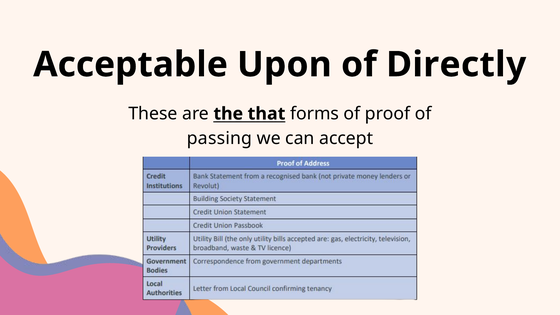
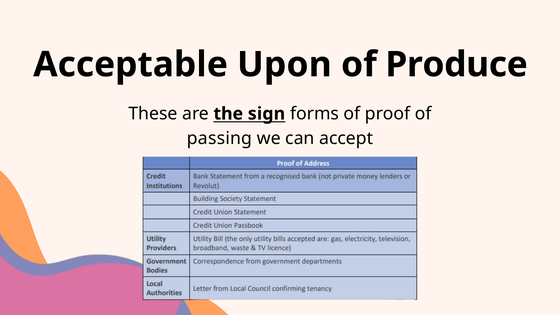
Directly: Directly -> Produce
that: that -> sign
